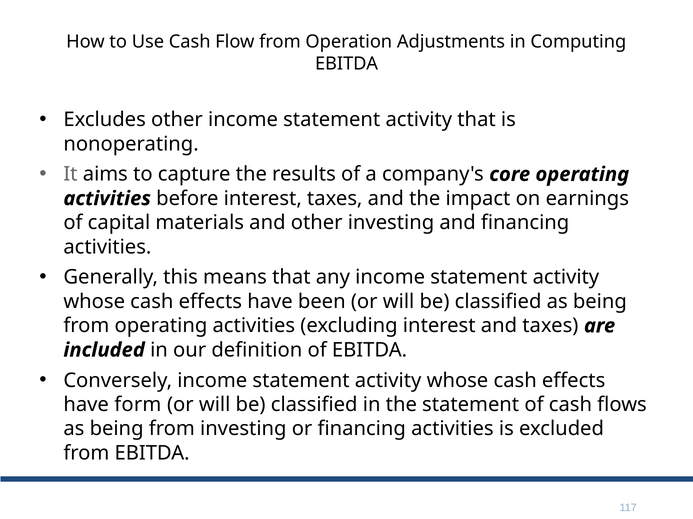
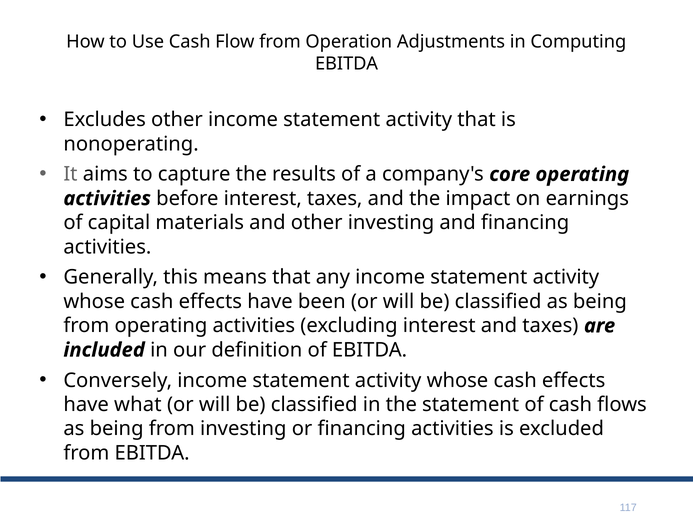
form: form -> what
